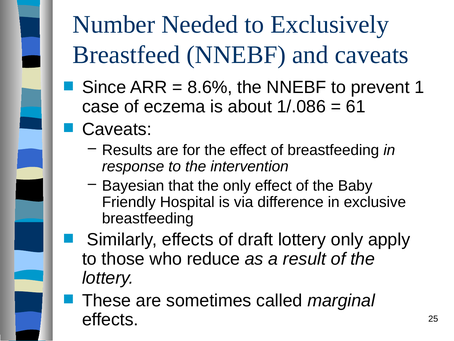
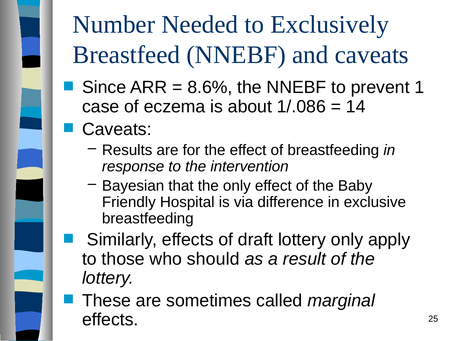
61: 61 -> 14
reduce: reduce -> should
